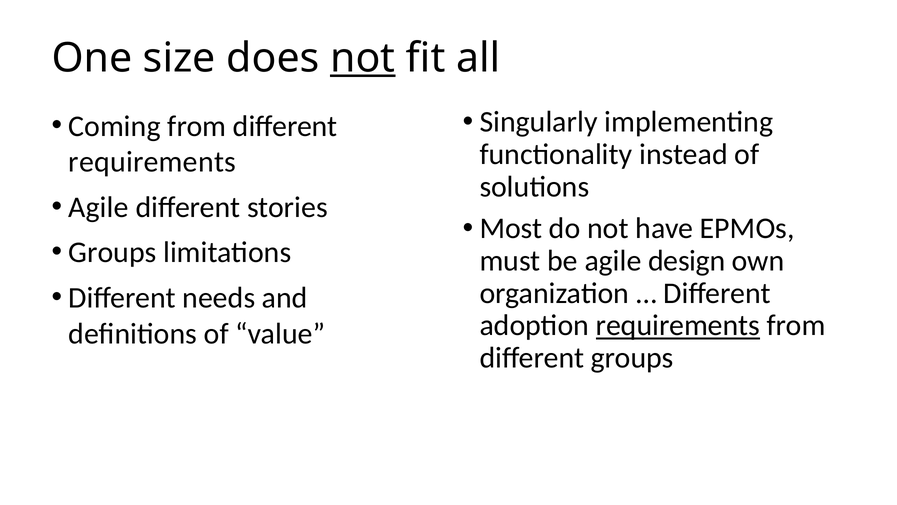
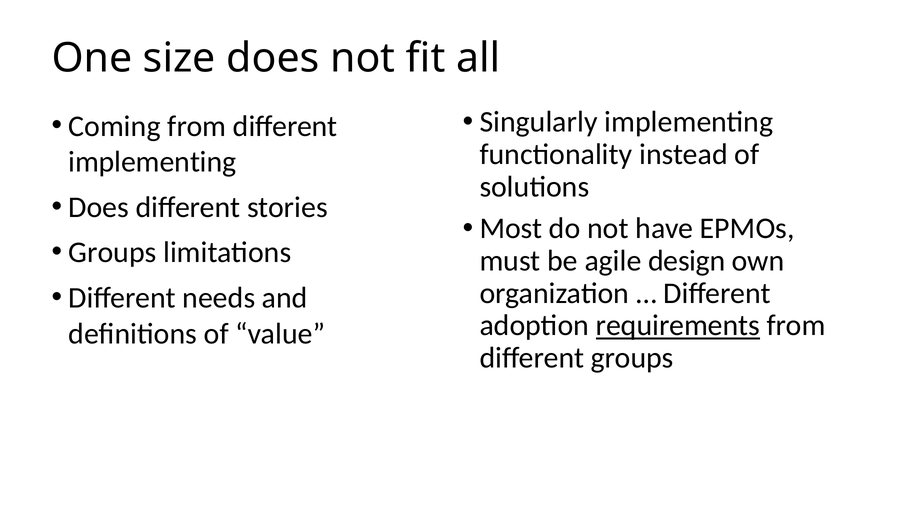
not at (363, 58) underline: present -> none
requirements at (152, 162): requirements -> implementing
Agile at (99, 207): Agile -> Does
